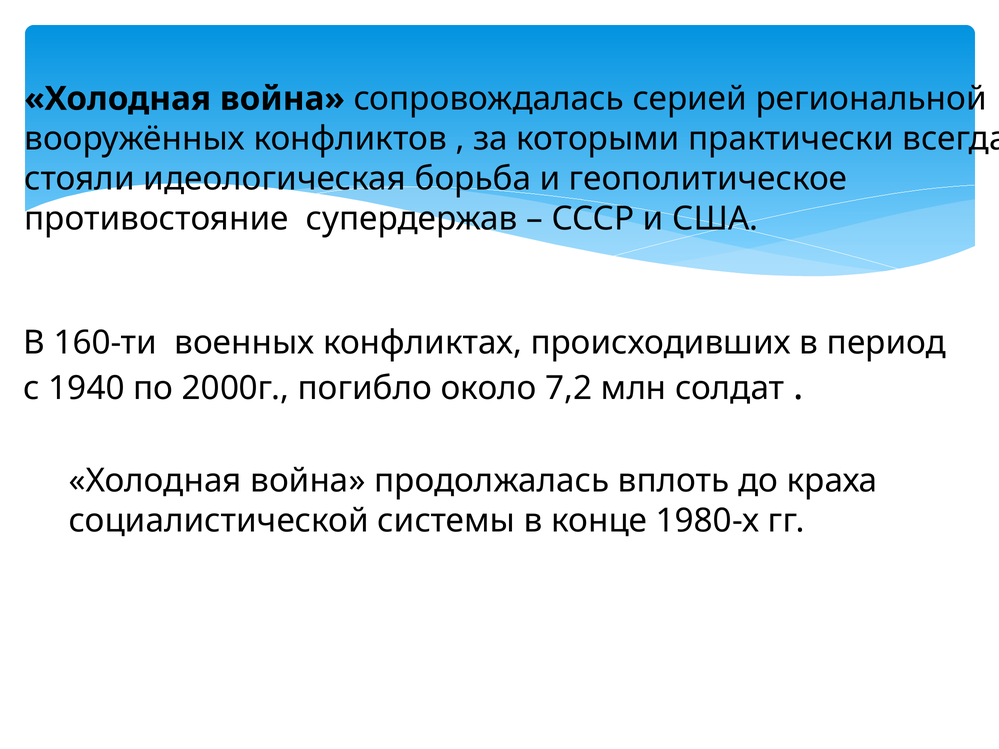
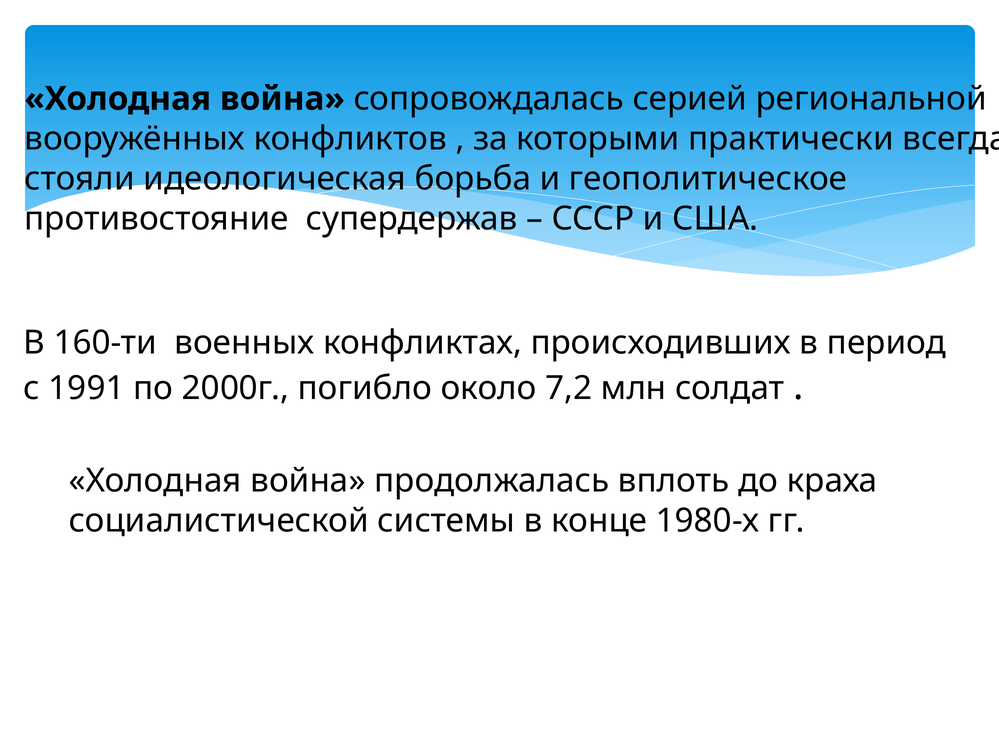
1940: 1940 -> 1991
